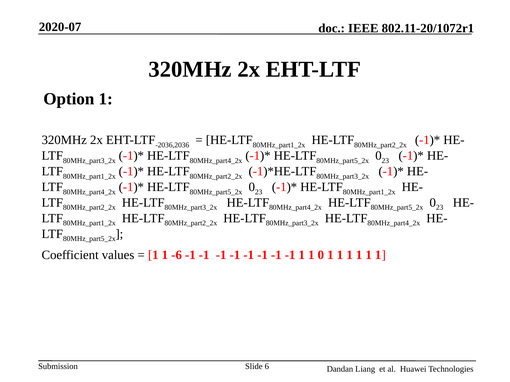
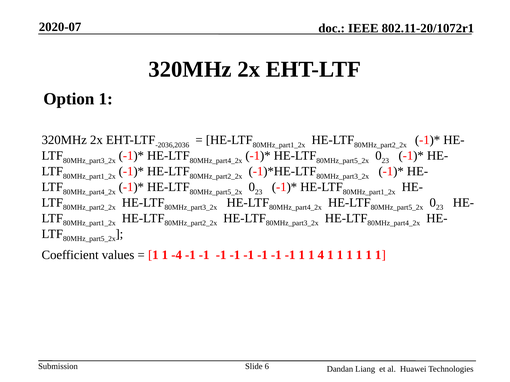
-6: -6 -> -4
1 0: 0 -> 4
